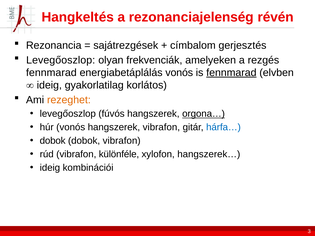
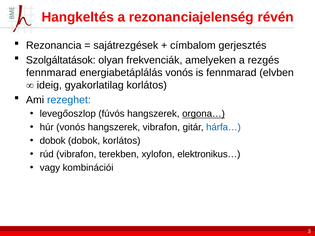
Levegőoszlop at (61, 60): Levegőoszlop -> Szolgáltatások
fennmarad at (231, 73) underline: present -> none
rezeghet colour: orange -> blue
dobok vibrafon: vibrafon -> korlátos
különféle: különféle -> terekben
hangszerek…: hangszerek… -> elektronikus…
ideig at (50, 168): ideig -> vagy
